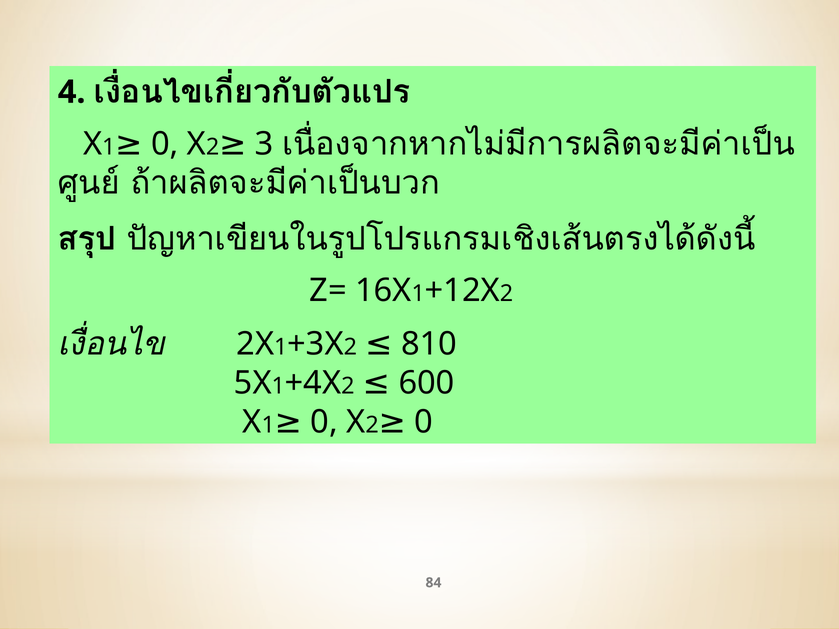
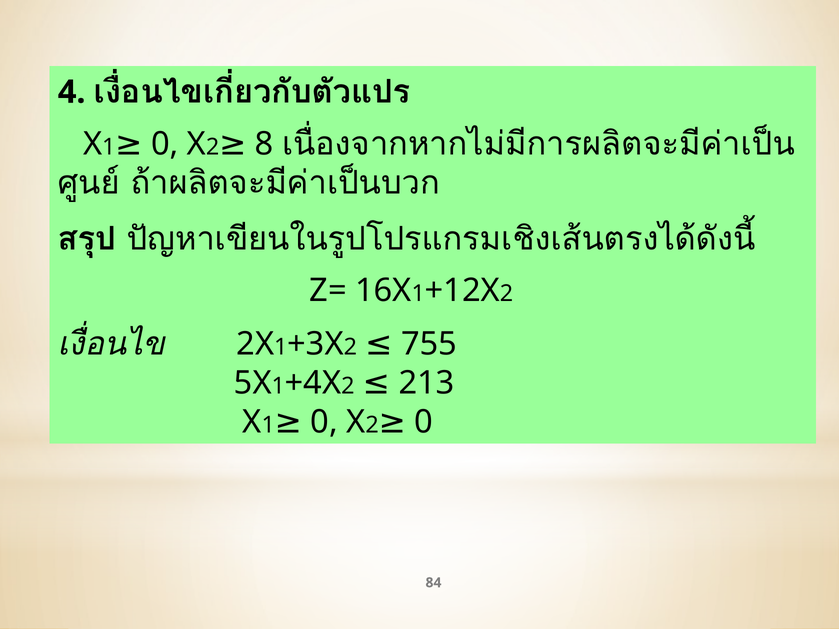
3: 3 -> 8
810: 810 -> 755
600: 600 -> 213
